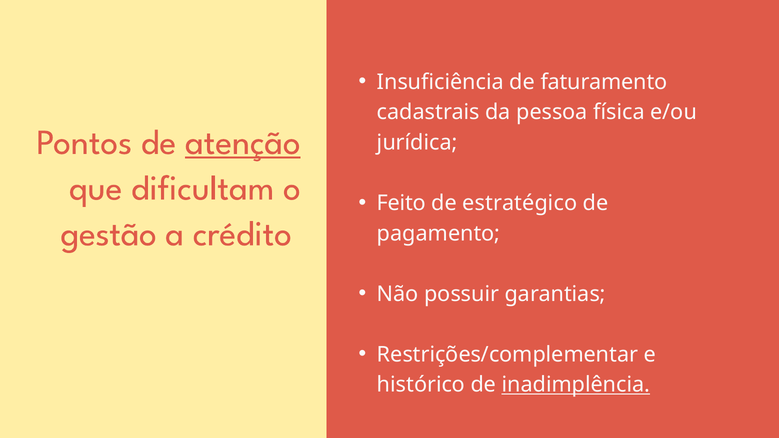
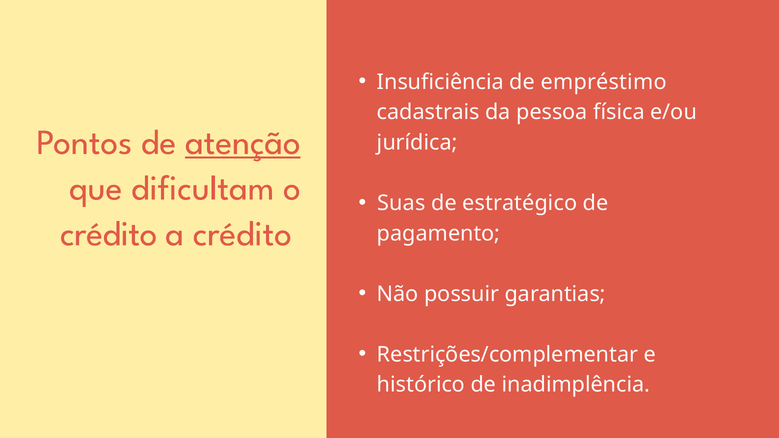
faturamento: faturamento -> empréstimo
Feito: Feito -> Suas
gestão at (109, 234): gestão -> crédito
inadimplência underline: present -> none
